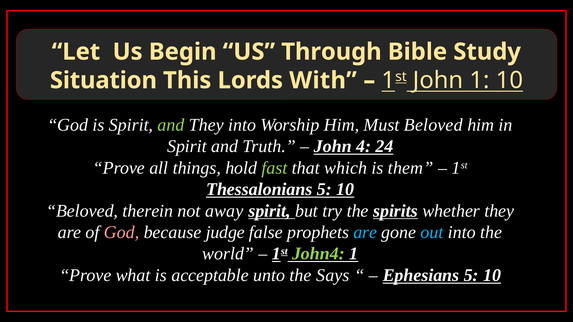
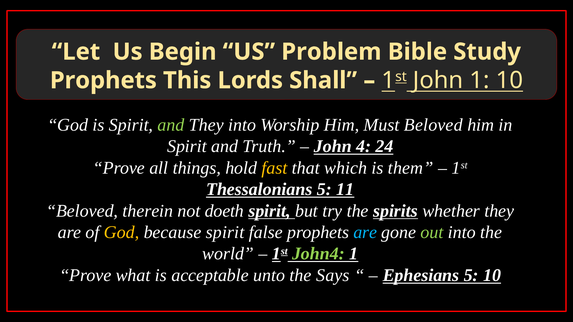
Through: Through -> Problem
Situation at (103, 80): Situation -> Prophets
With: With -> Shall
fast colour: light green -> yellow
Thessalonians 5 10: 10 -> 11
away: away -> doeth
God at (122, 233) colour: pink -> yellow
because judge: judge -> spirit
out colour: light blue -> light green
